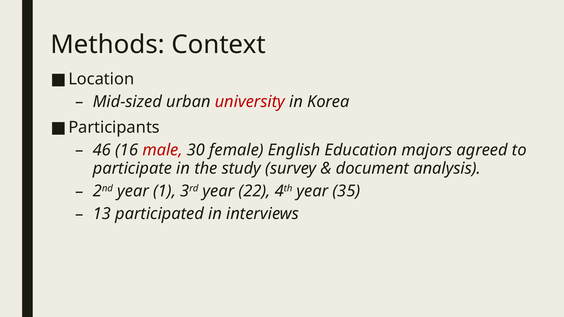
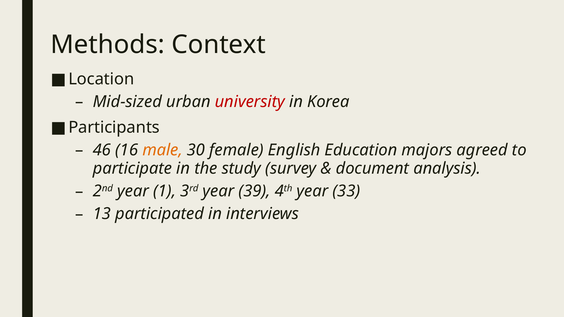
male colour: red -> orange
22: 22 -> 39
35: 35 -> 33
